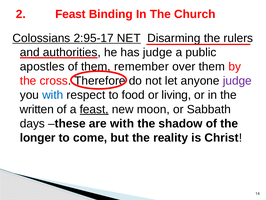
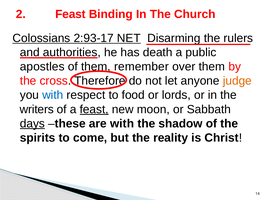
2:95-17: 2:95-17 -> 2:93-17
has judge: judge -> death
judge at (237, 81) colour: purple -> orange
living: living -> lords
written: written -> writers
days underline: none -> present
longer: longer -> spirits
